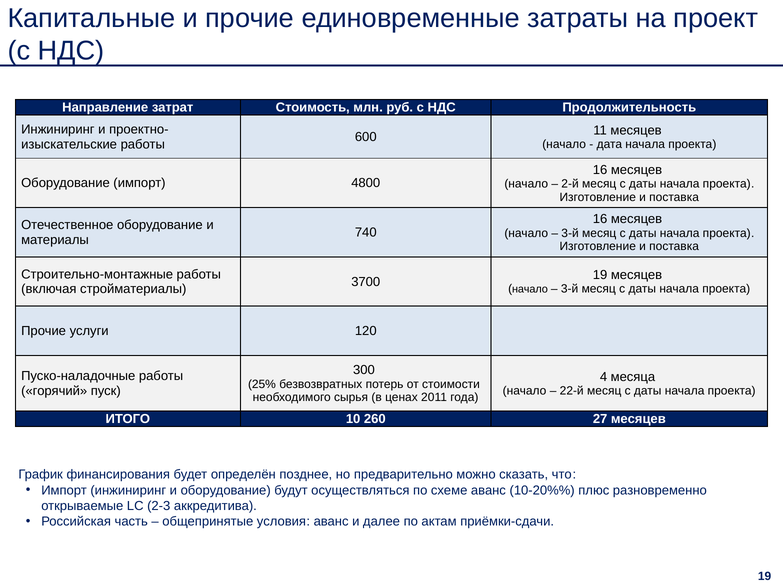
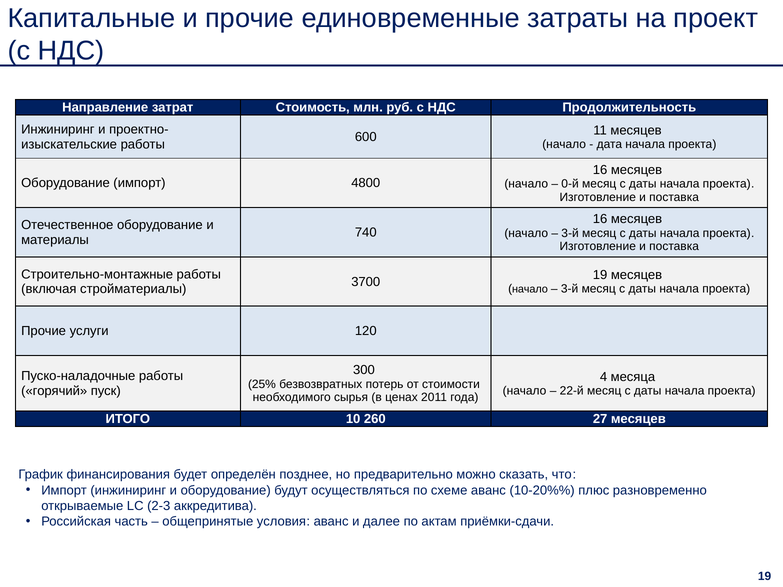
2-й: 2-й -> 0-й
